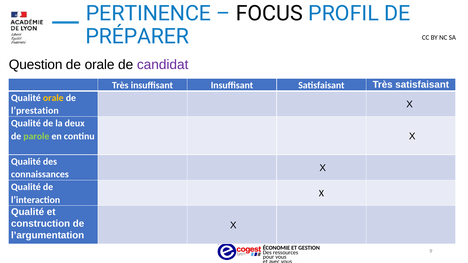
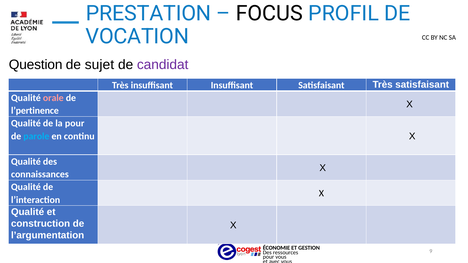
PERTINENCE: PERTINENCE -> PRESTATION
PRÉPARER: PRÉPARER -> VOCATION
de orale: orale -> sujet
orale at (53, 98) colour: yellow -> pink
l’prestation: l’prestation -> l’pertinence
la deux: deux -> pour
parole colour: light green -> light blue
